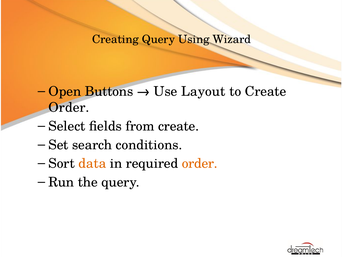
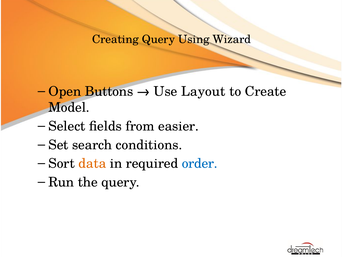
Order at (69, 108): Order -> Model
from create: create -> easier
order at (200, 164) colour: orange -> blue
